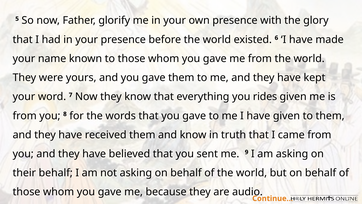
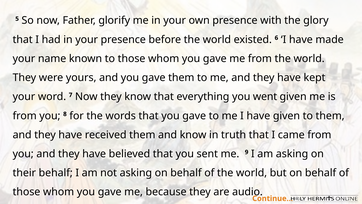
rides: rides -> went
